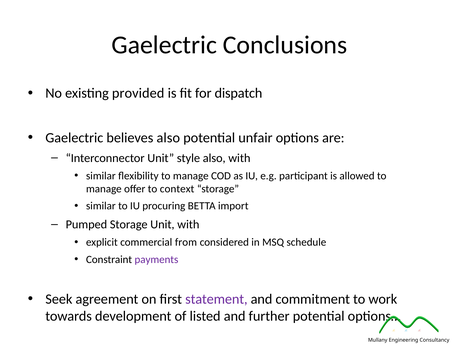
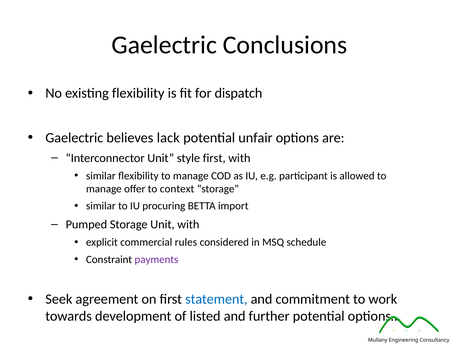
existing provided: provided -> flexibility
believes also: also -> lack
style also: also -> first
from: from -> rules
statement colour: purple -> blue
